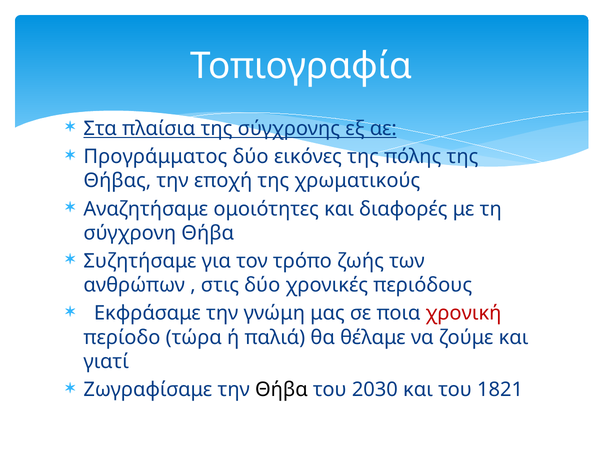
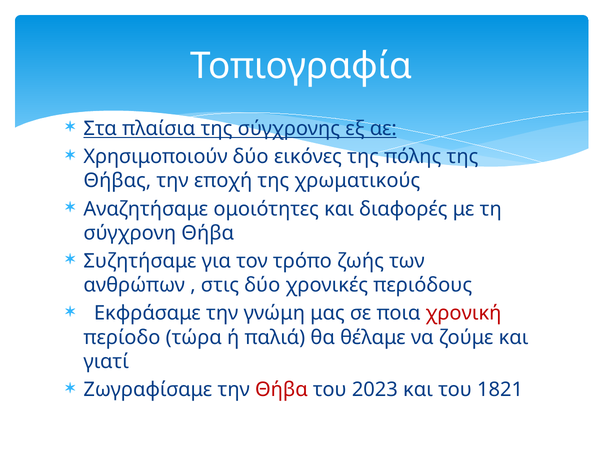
Προγράμματος: Προγράμματος -> Χρησιμοποιούν
Θήβα at (281, 390) colour: black -> red
2030: 2030 -> 2023
